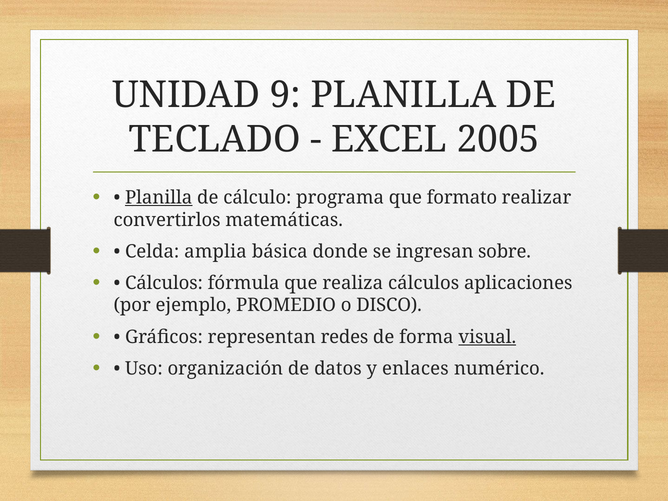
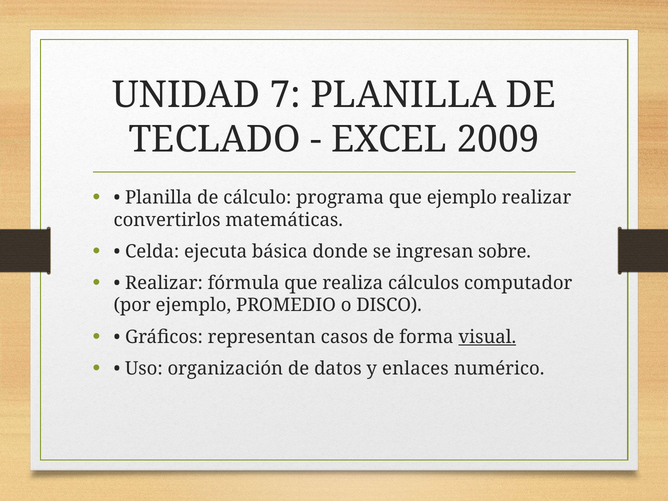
9: 9 -> 7
2005: 2005 -> 2009
Planilla at (159, 198) underline: present -> none
que formato: formato -> ejemplo
amplia: amplia -> ejecuta
Cálculos at (164, 283): Cálculos -> Realizar
aplicaciones: aplicaciones -> computador
redes: redes -> casos
